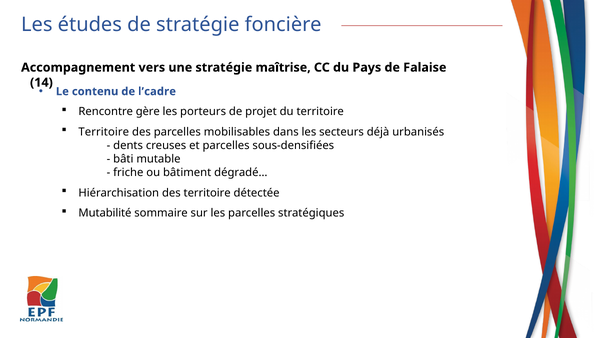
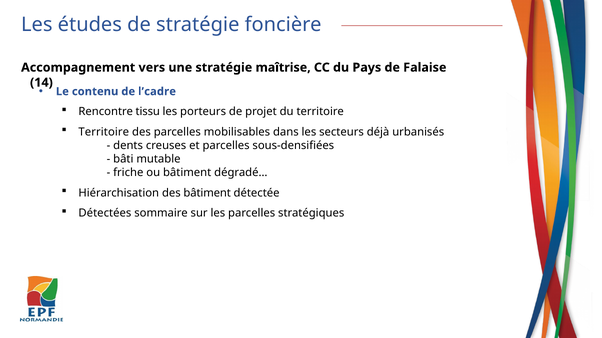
gère: gère -> tissu
des territoire: territoire -> bâtiment
Mutabilité: Mutabilité -> Détectées
